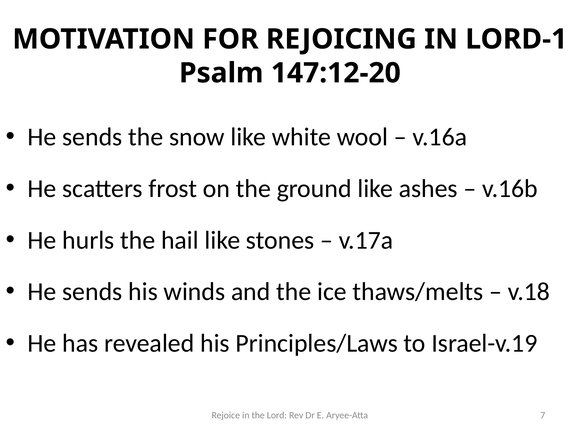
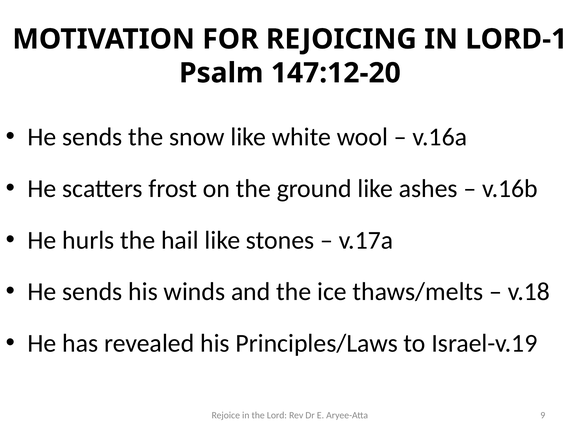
7: 7 -> 9
